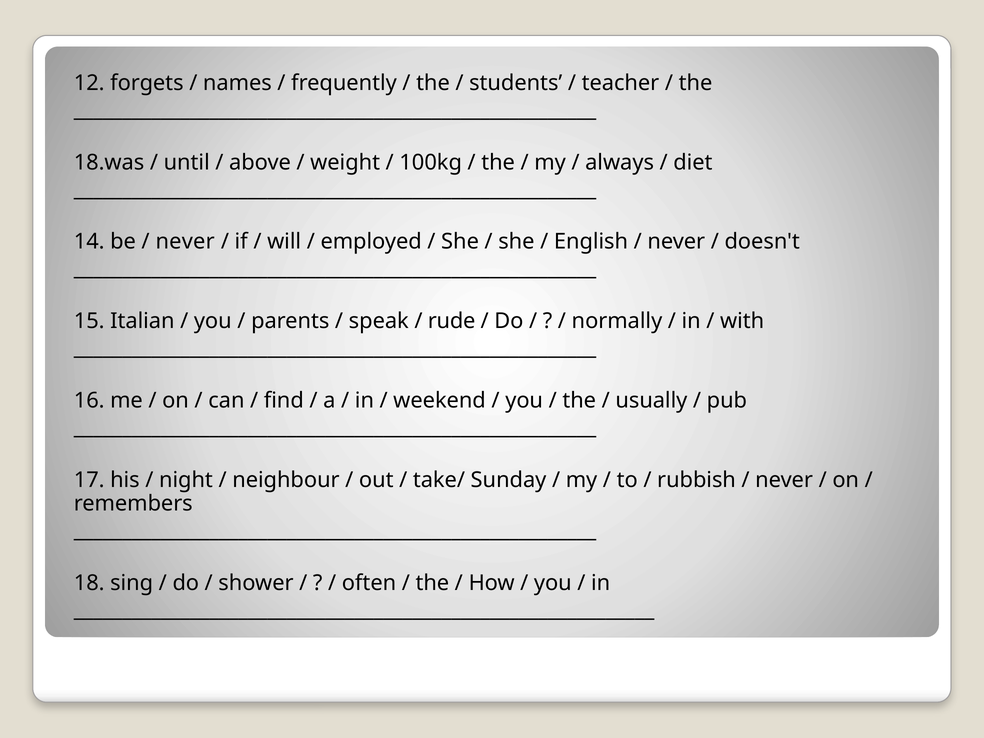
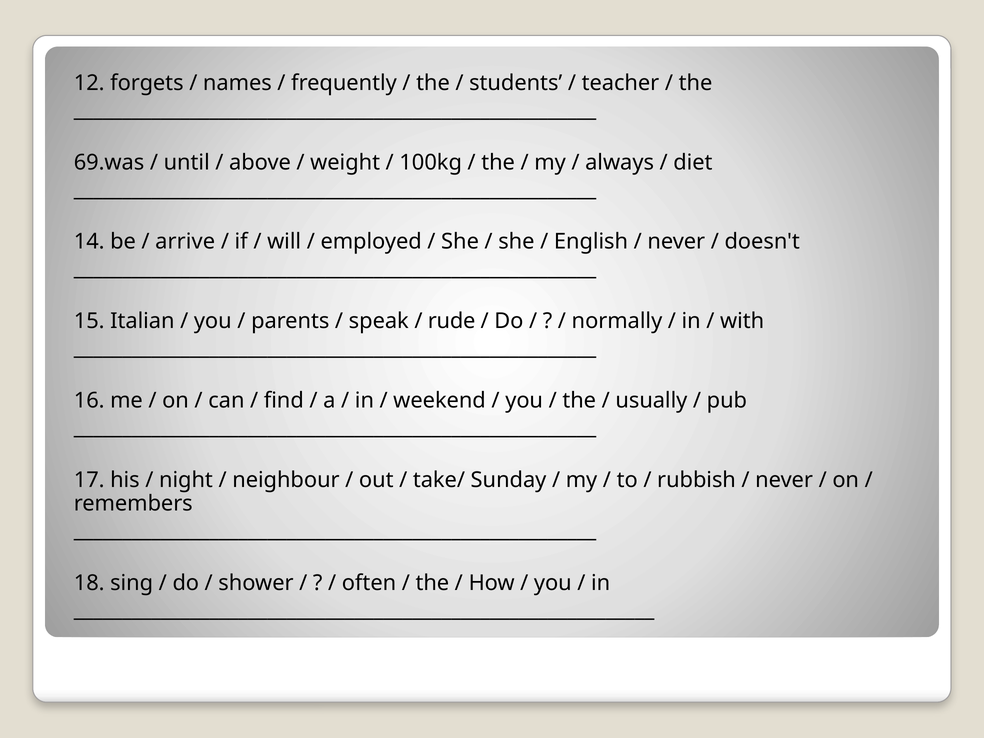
18.was: 18.was -> 69.was
never at (185, 242): never -> arrive
